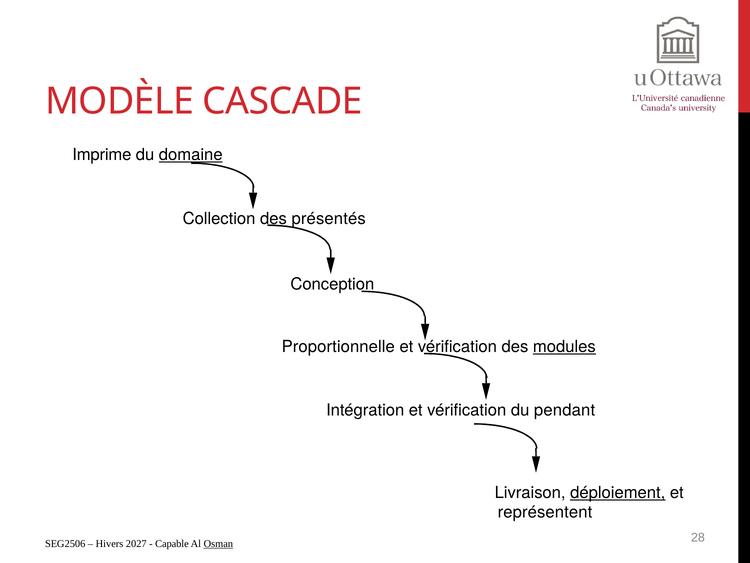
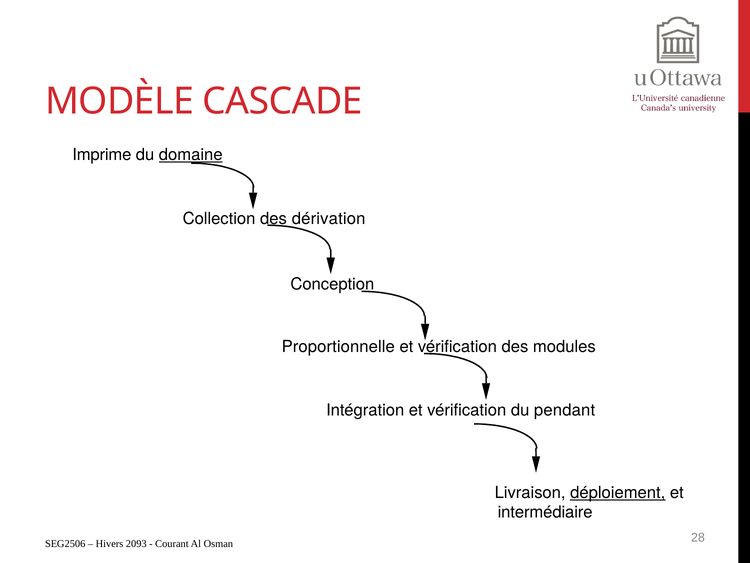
présentés: présentés -> dérivation
modules underline: present -> none
représentent: représentent -> intermédiaire
2027: 2027 -> 2093
Capable: Capable -> Courant
Osman underline: present -> none
